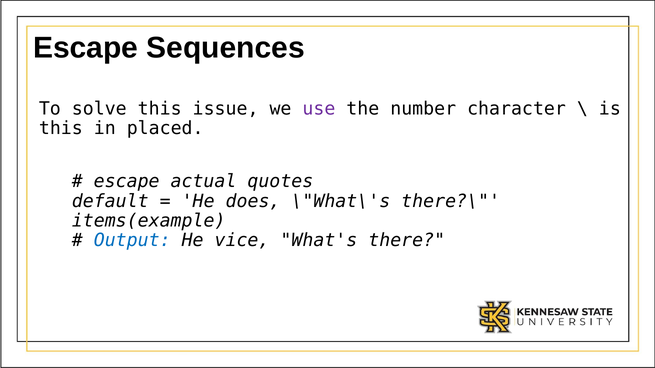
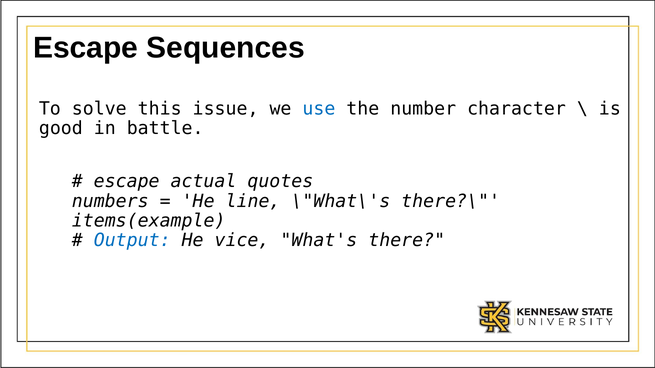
use colour: purple -> blue
this at (61, 129): this -> good
placed: placed -> battle
default: default -> numbers
does: does -> line
